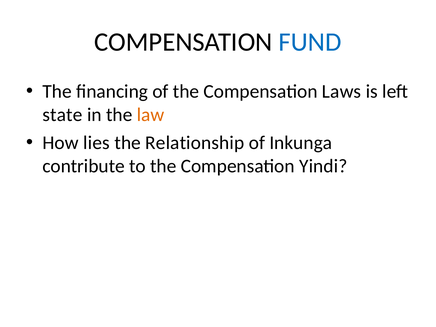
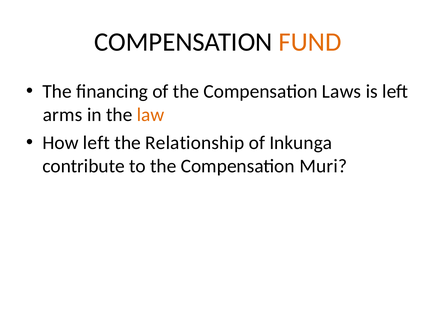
FUND colour: blue -> orange
state: state -> arms
How lies: lies -> left
Yindi: Yindi -> Muri
